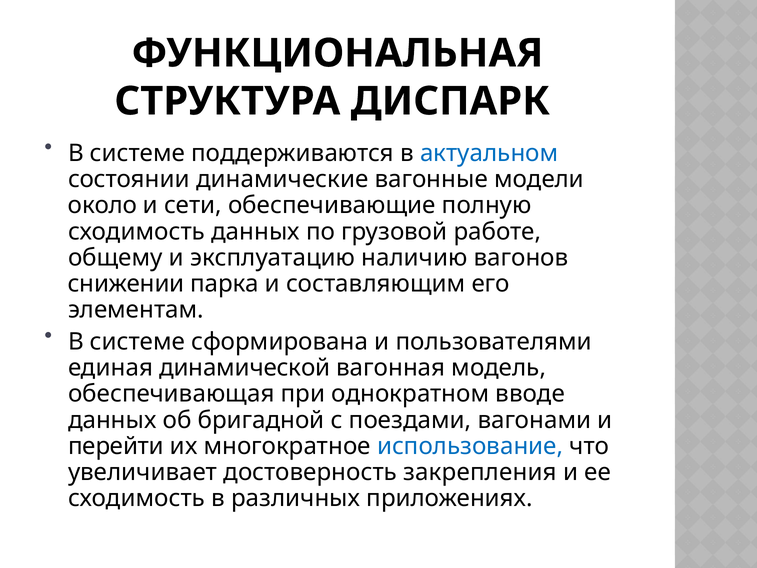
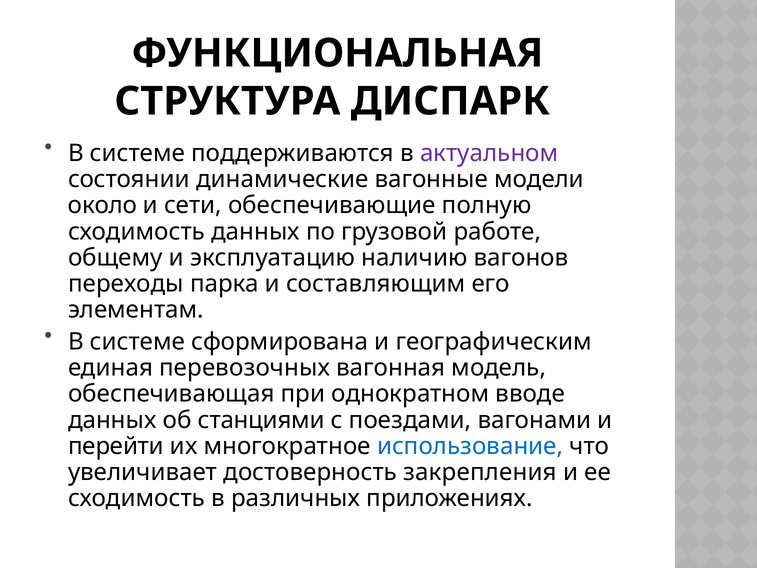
актуальном colour: blue -> purple
снижении: снижении -> переходы
пользователями: пользователями -> географическим
динамической: динамической -> перевозочных
бригадной: бригадной -> станциями
